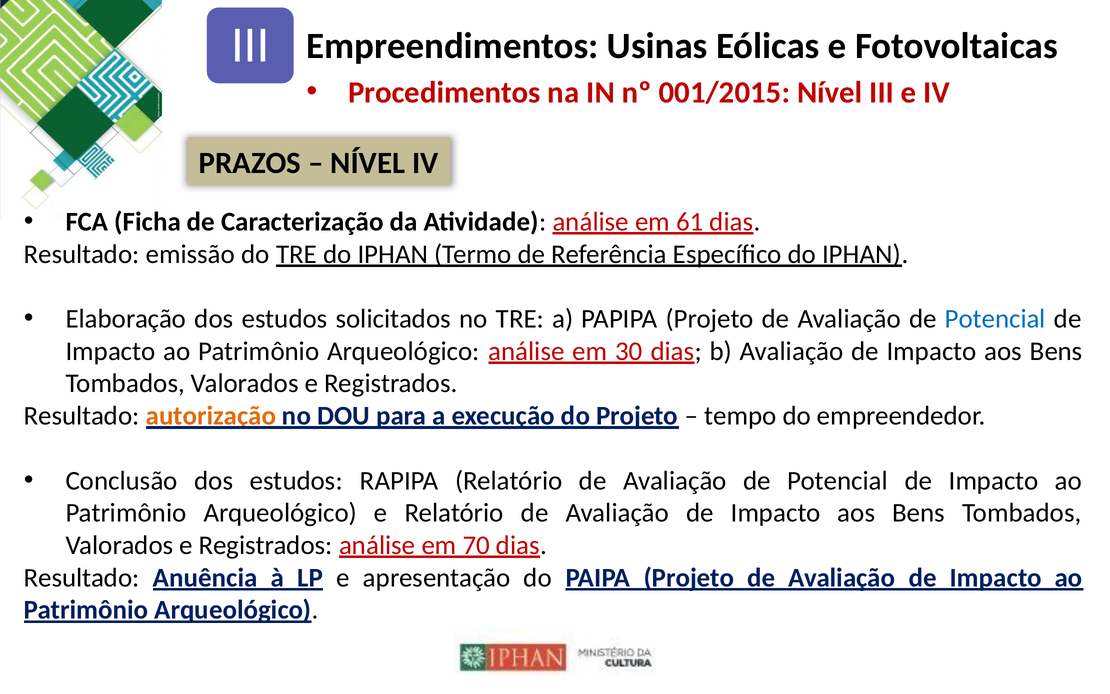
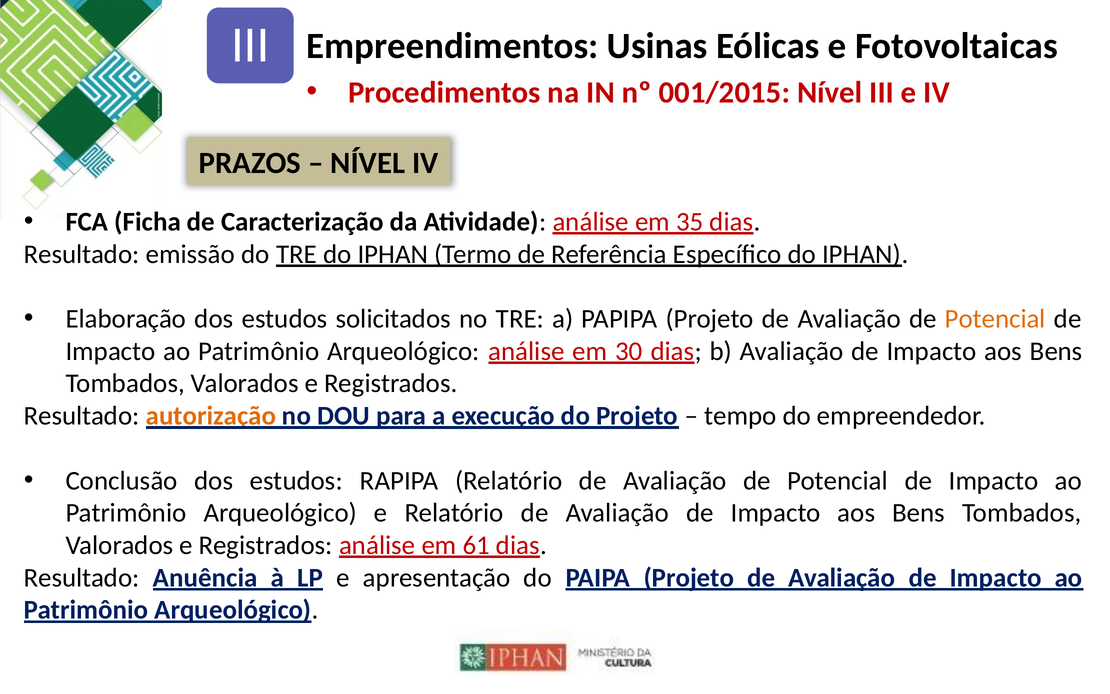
61: 61 -> 35
Potencial at (995, 319) colour: blue -> orange
70: 70 -> 61
